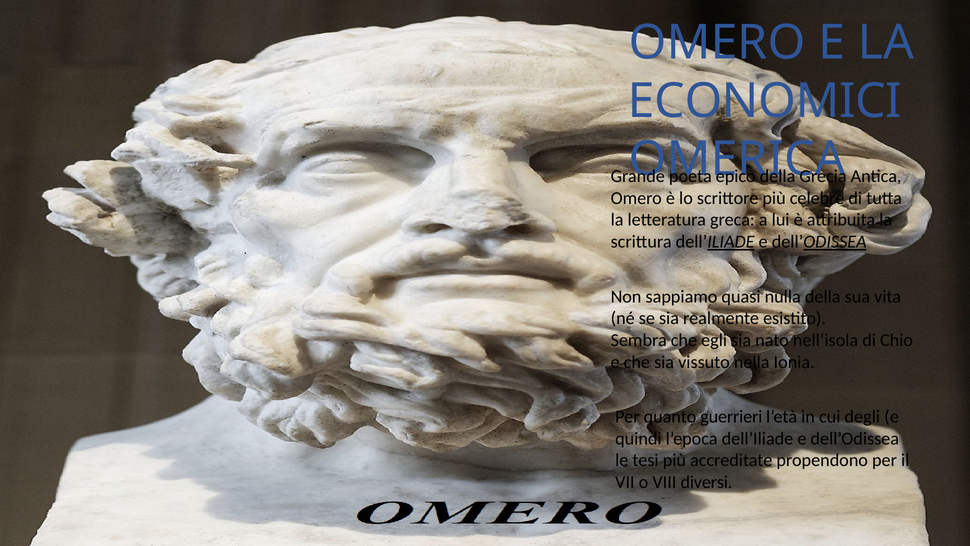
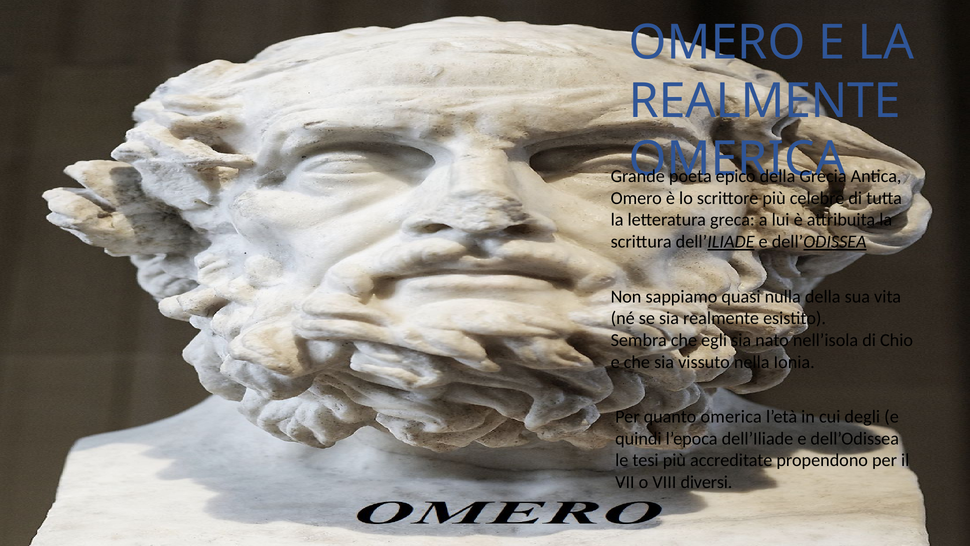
ECONOMICI at (765, 101): ECONOMICI -> REALMENTE
quanto guerrieri: guerrieri -> omerica
